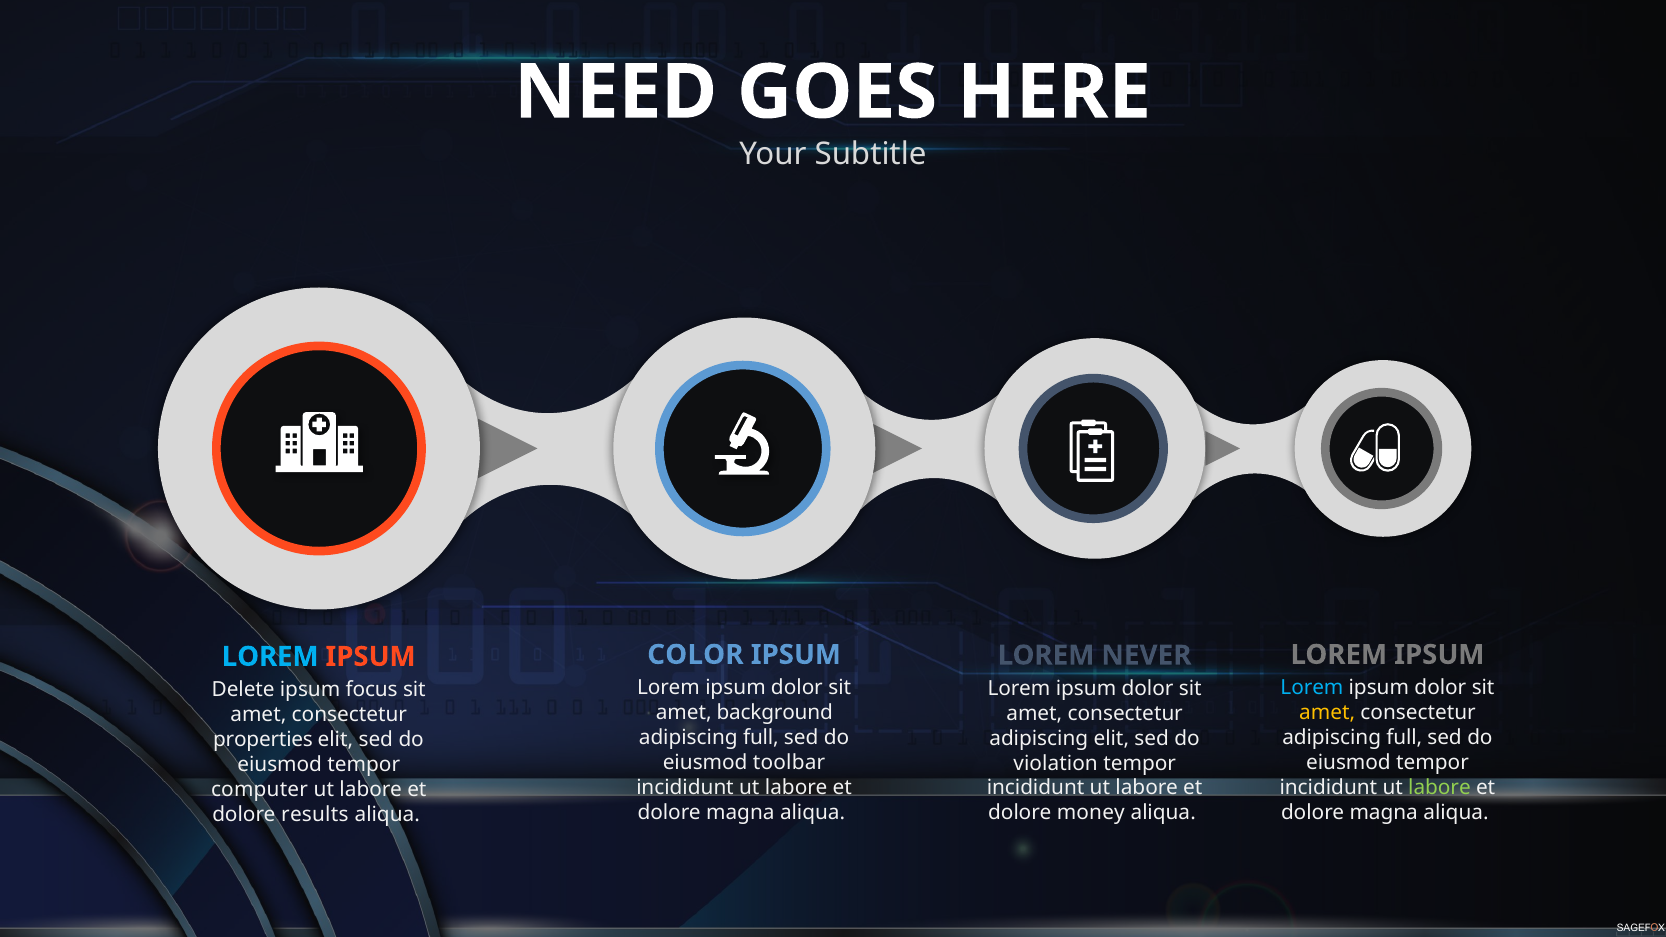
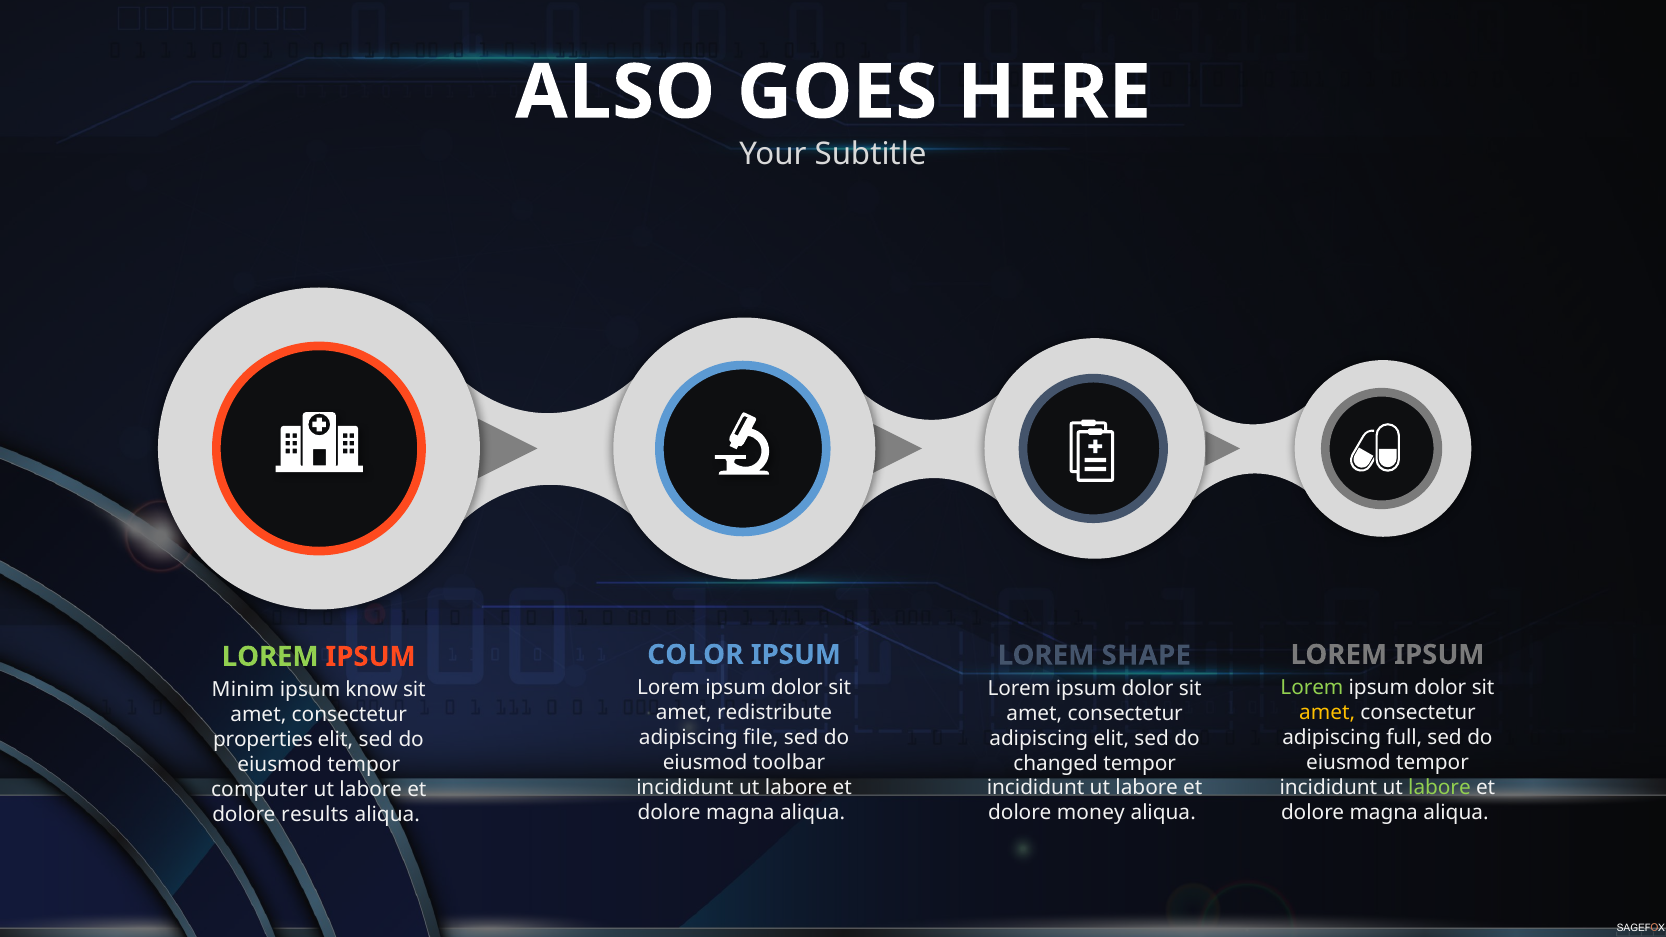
NEED: NEED -> ALSO
NEVER: NEVER -> SHAPE
LOREM at (270, 657) colour: light blue -> light green
Lorem at (1312, 688) colour: light blue -> light green
Delete: Delete -> Minim
focus: focus -> know
background: background -> redistribute
full at (761, 738): full -> file
violation: violation -> changed
